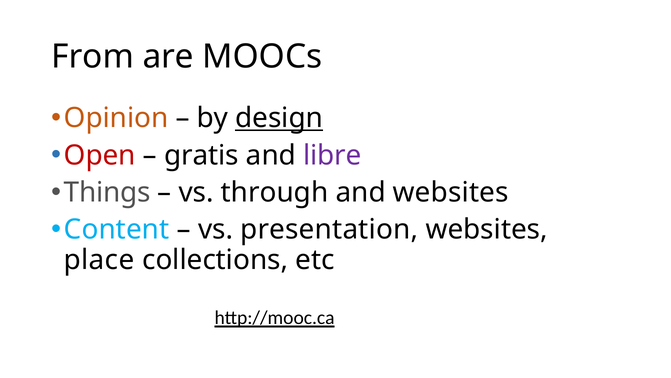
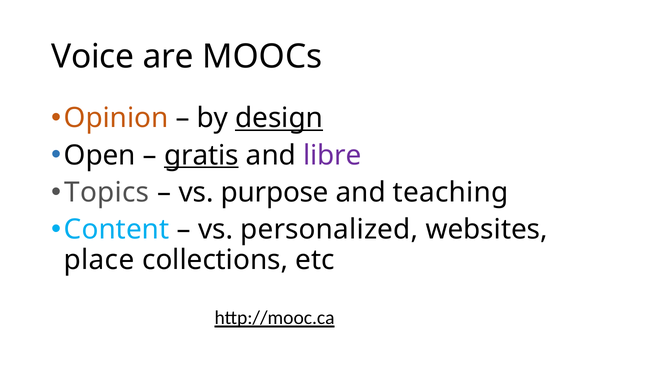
From: From -> Voice
Open colour: red -> black
gratis underline: none -> present
Things: Things -> Topics
through: through -> purpose
and websites: websites -> teaching
presentation: presentation -> personalized
